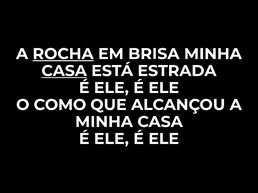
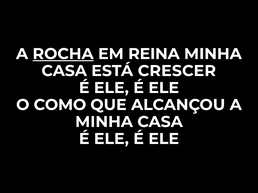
BRISA: BRISA -> REINA
CASA at (64, 71) underline: present -> none
ESTRADA: ESTRADA -> CRESCER
